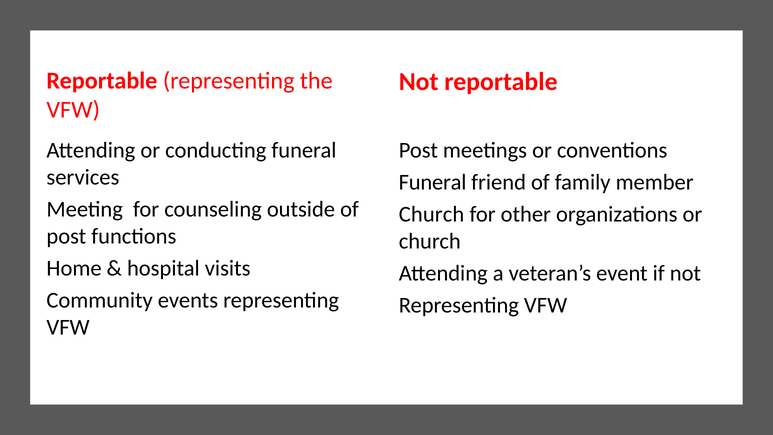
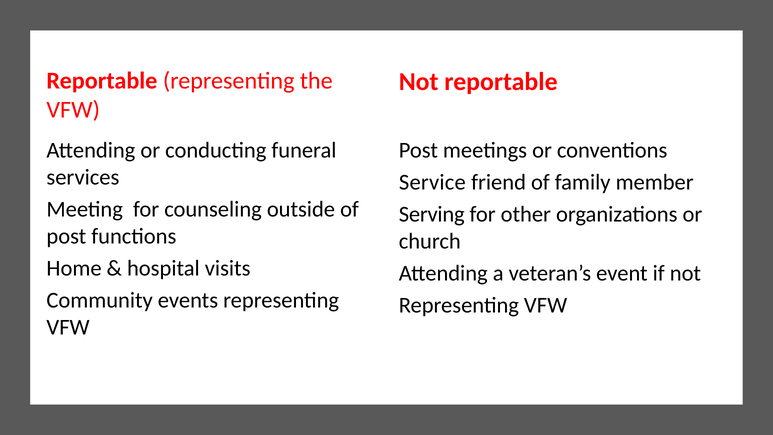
Funeral at (433, 182): Funeral -> Service
Church at (432, 214): Church -> Serving
